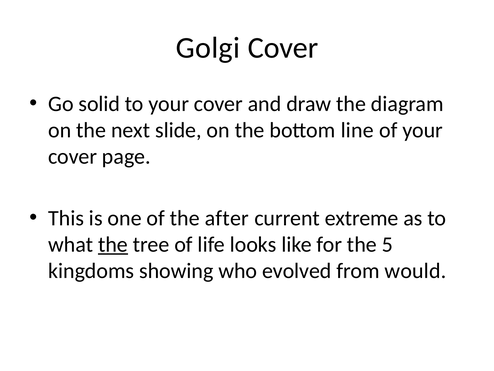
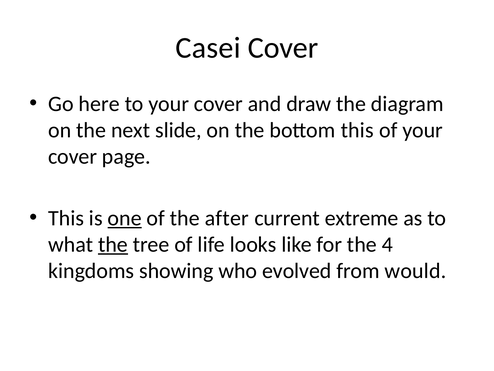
Golgi: Golgi -> Casei
solid: solid -> here
bottom line: line -> this
one underline: none -> present
5: 5 -> 4
